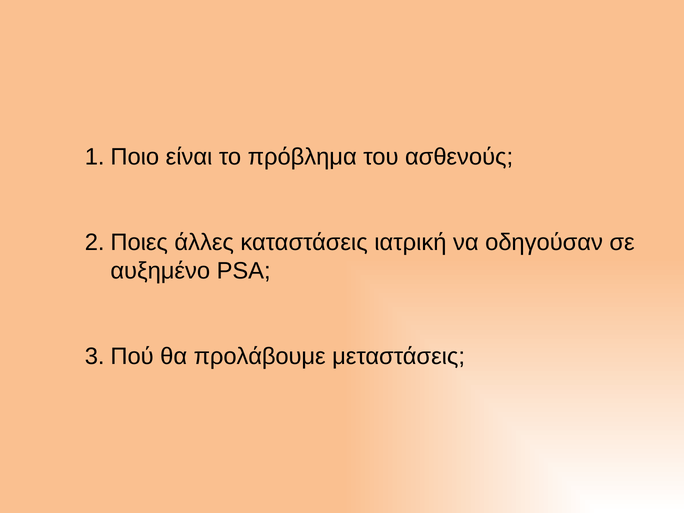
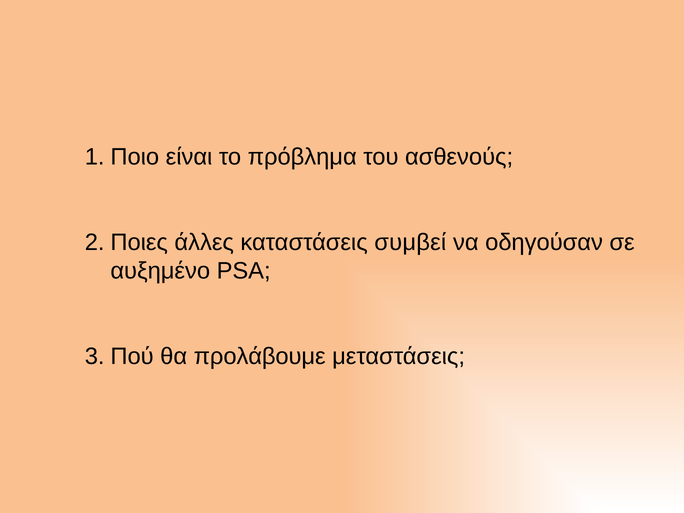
ιατρική: ιατρική -> συμβεί
